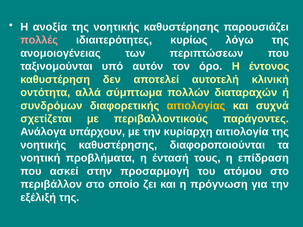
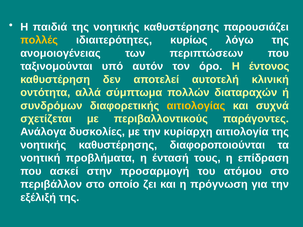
ανοξία: ανοξία -> παιδιά
πολλές colour: pink -> yellow
υπάρχουν: υπάρχουν -> δυσκολίες
